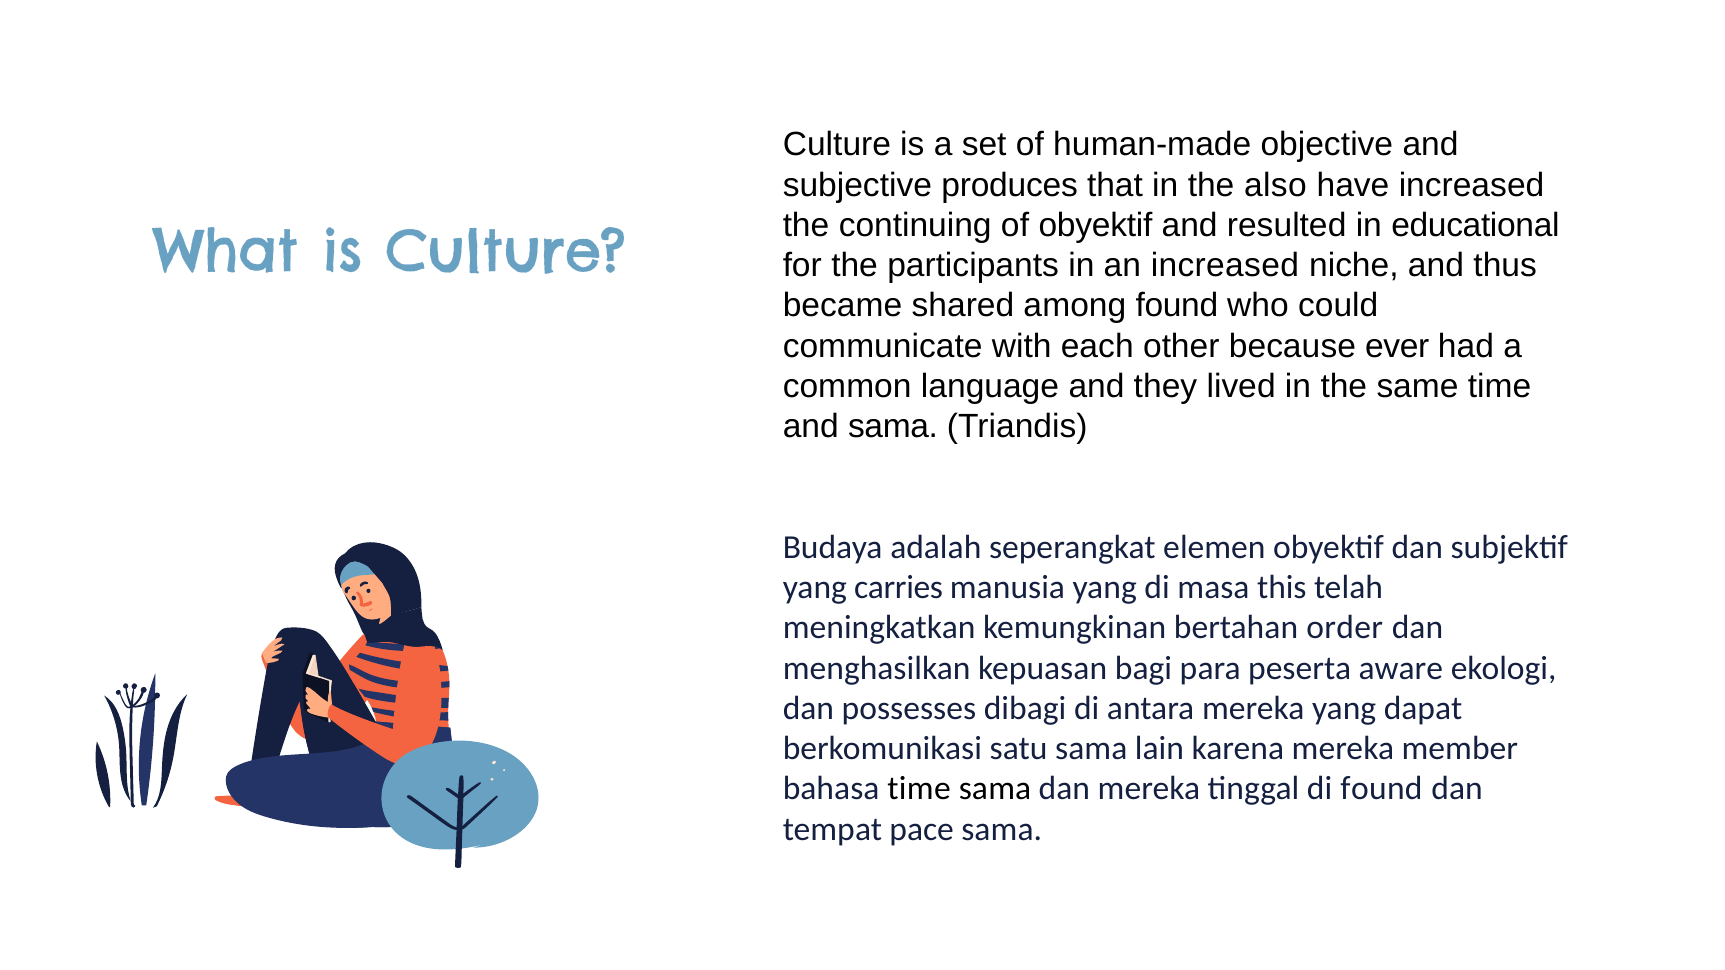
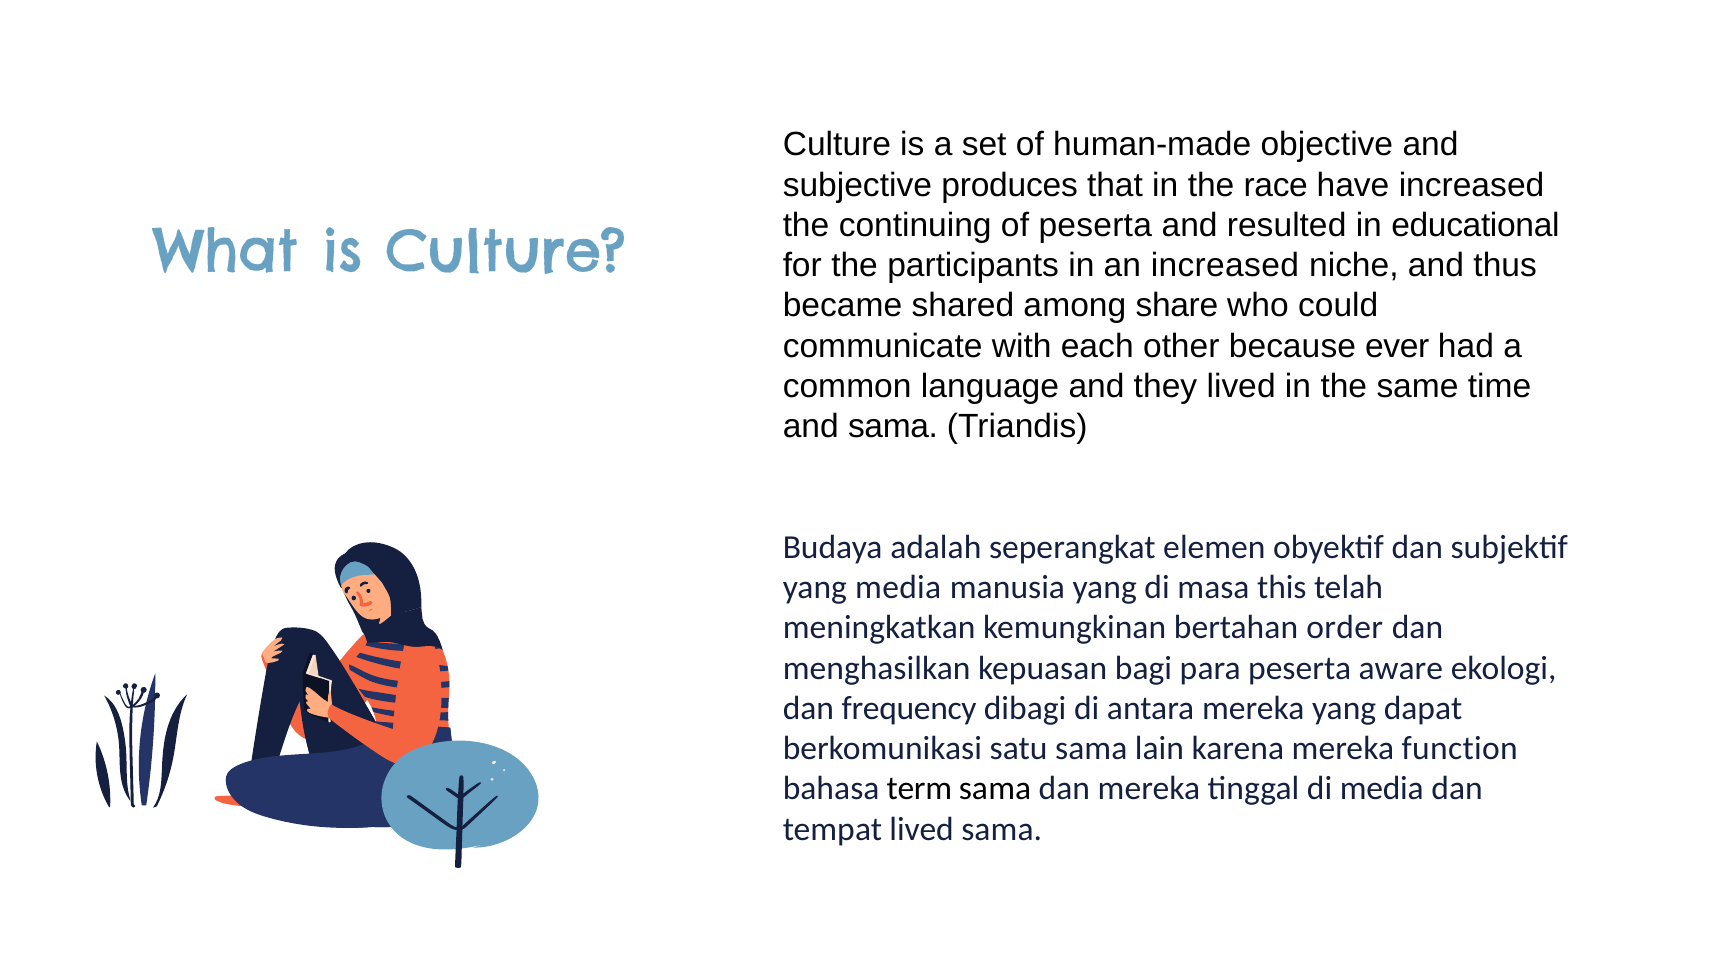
also: also -> race
of obyektif: obyektif -> peserta
among found: found -> share
yang carries: carries -> media
possesses: possesses -> frequency
member: member -> function
bahasa time: time -> term
di found: found -> media
tempat pace: pace -> lived
